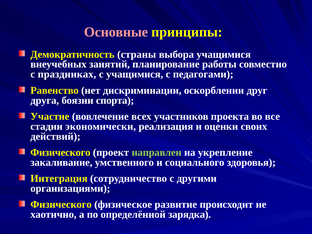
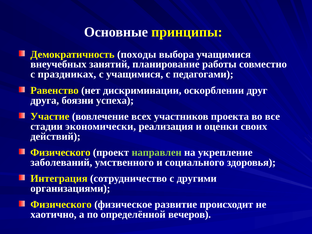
Основные colour: pink -> white
страны: страны -> походы
спорта: спорта -> успеха
закаливание: закаливание -> заболеваний
зарядка: зарядка -> вечеров
